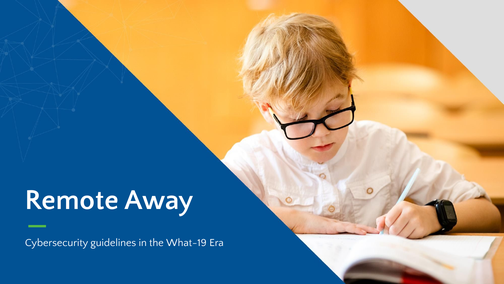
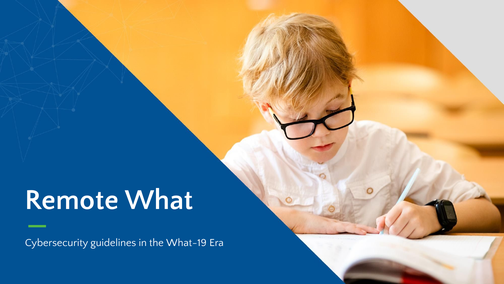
Away: Away -> What
